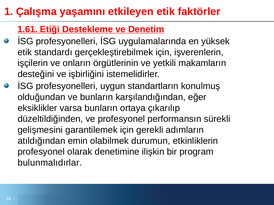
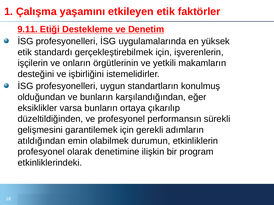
1.61: 1.61 -> 9.11
bulunmalıdırlar: bulunmalıdırlar -> etkinliklerindeki
